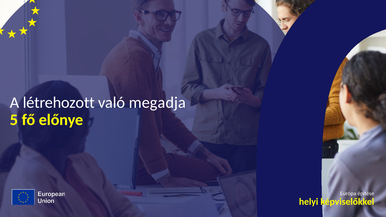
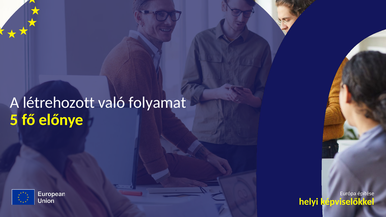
megadja: megadja -> folyamat
